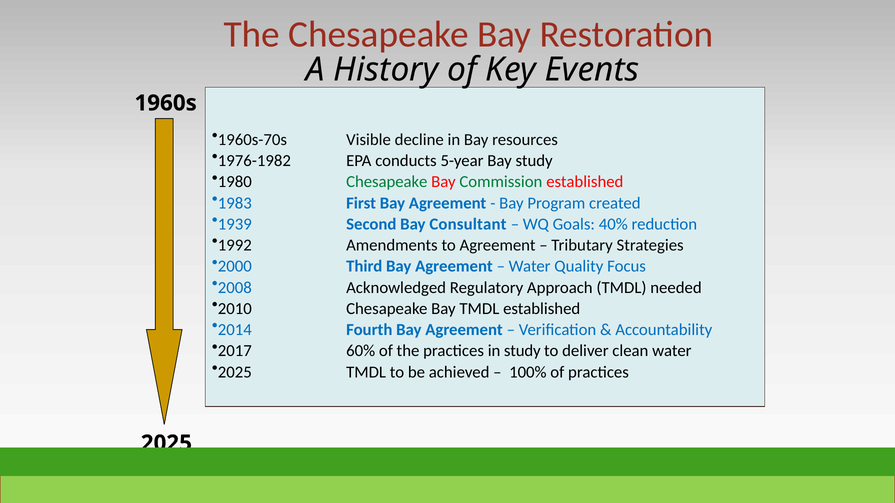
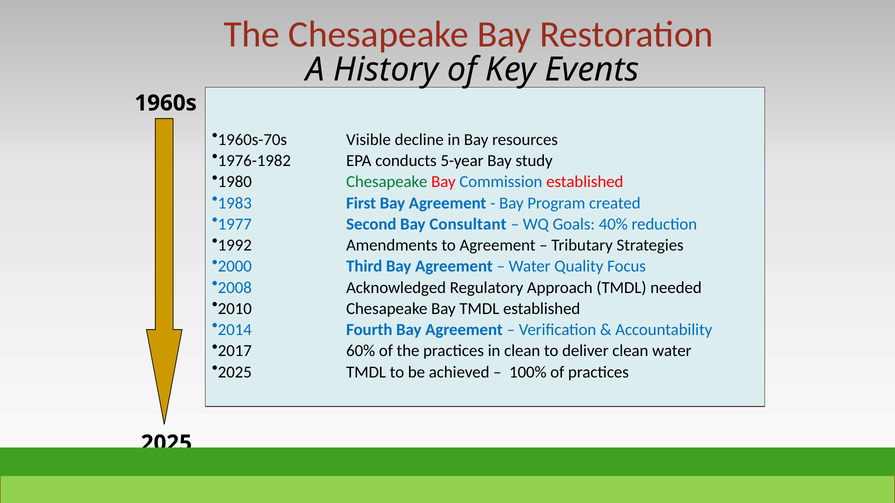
Commission colour: green -> blue
1939: 1939 -> 1977
in study: study -> clean
